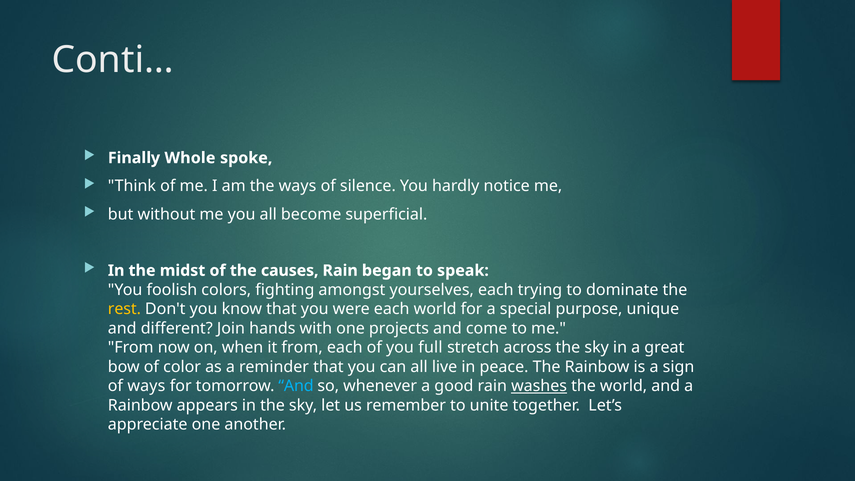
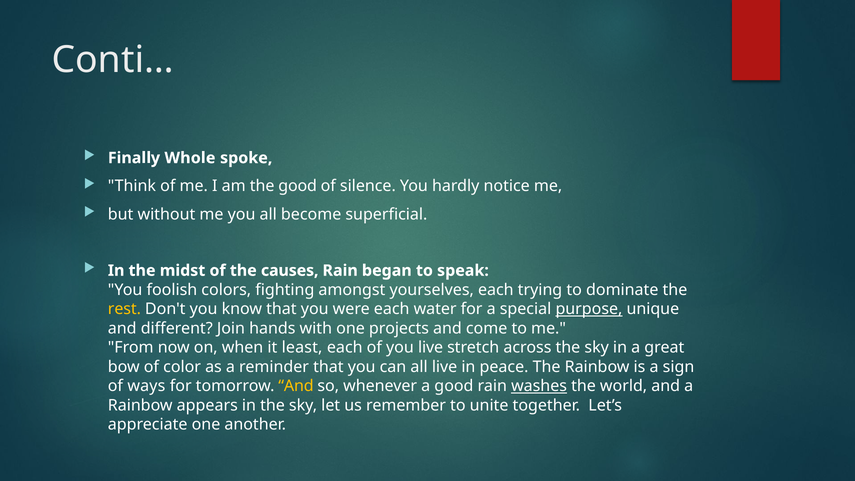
the ways: ways -> good
each world: world -> water
purpose underline: none -> present
it from: from -> least
you full: full -> live
And at (296, 386) colour: light blue -> yellow
